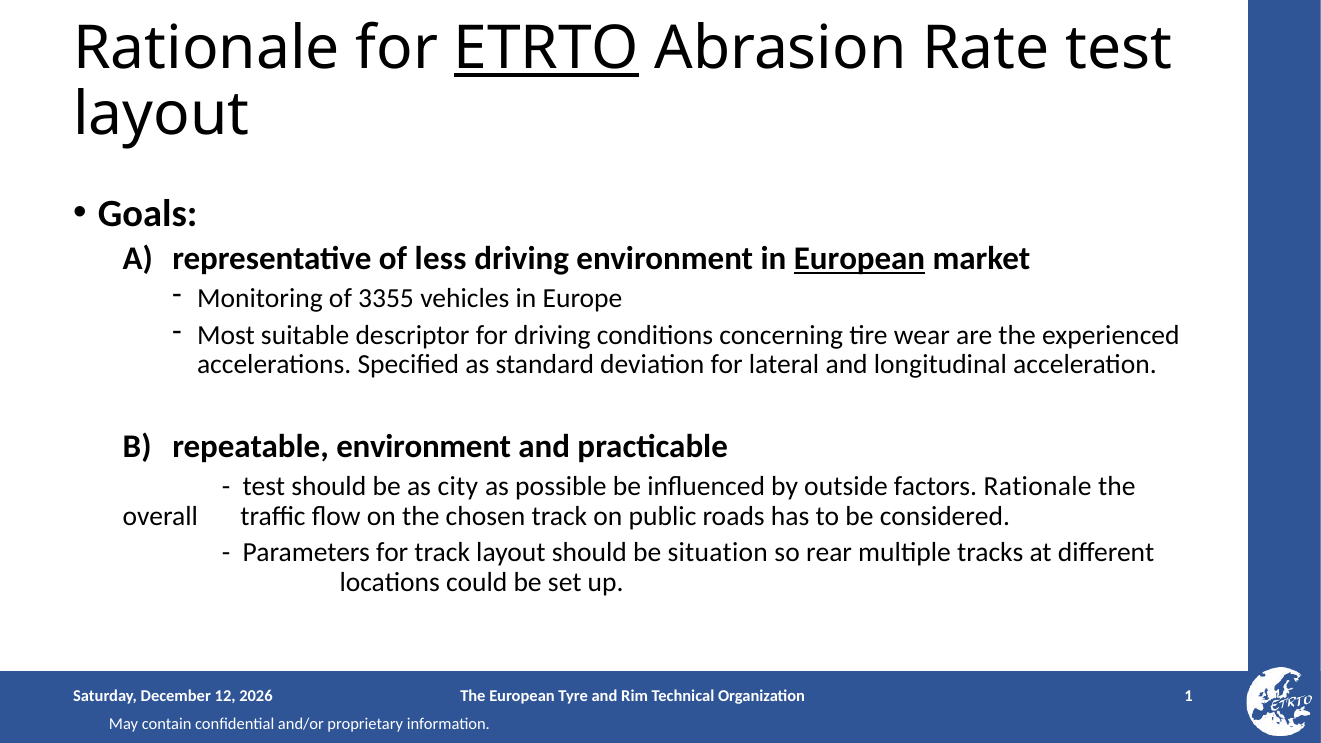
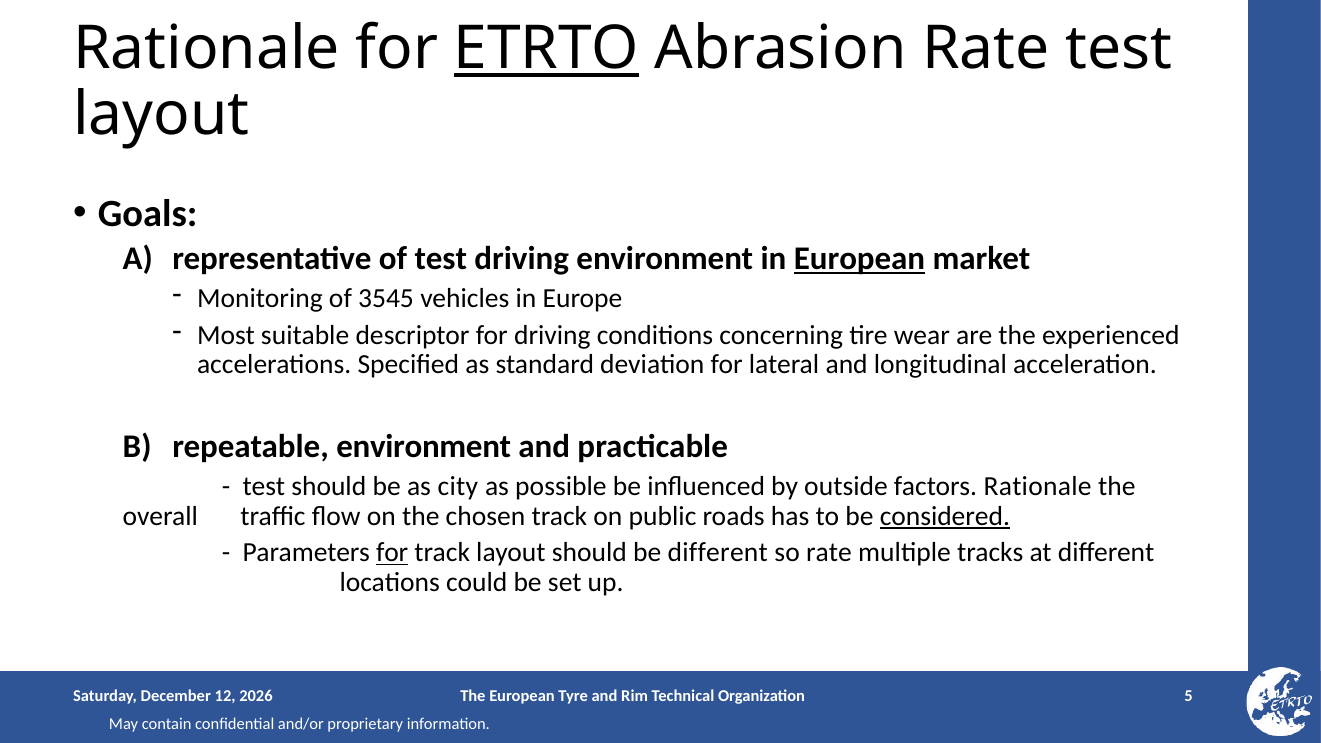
of less: less -> test
3355: 3355 -> 3545
considered underline: none -> present
for at (392, 553) underline: none -> present
be situation: situation -> different
so rear: rear -> rate
1: 1 -> 5
